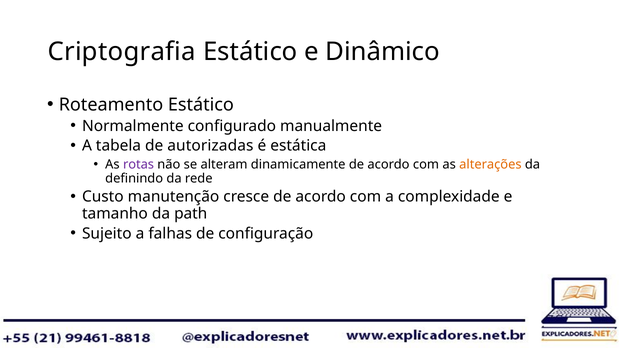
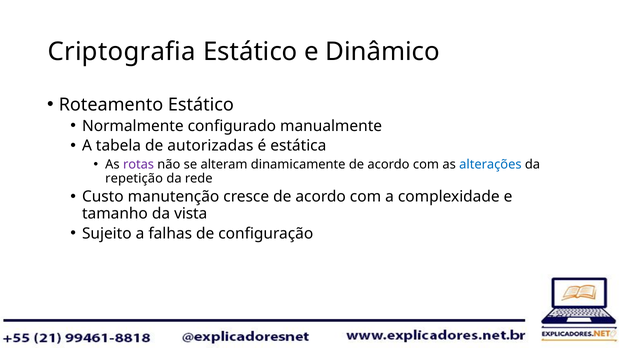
alterações colour: orange -> blue
definindo: definindo -> repetição
path: path -> vista
